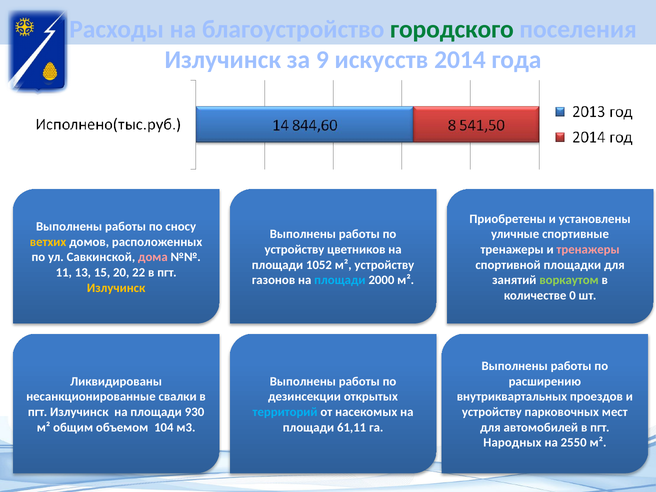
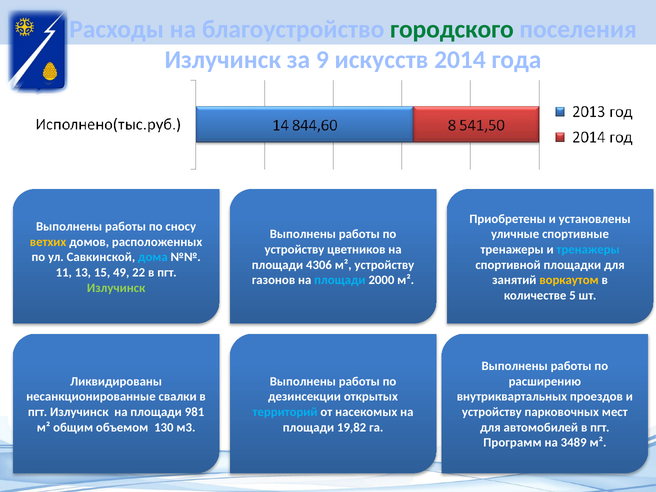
тренажеры at (588, 250) colour: pink -> light blue
дома colour: pink -> light blue
1052: 1052 -> 4306
20: 20 -> 49
воркаутом colour: light green -> yellow
Излучинск at (116, 288) colour: yellow -> light green
0: 0 -> 5
930: 930 -> 981
104: 104 -> 130
61,11: 61,11 -> 19,82
Народных: Народных -> Программ
2550: 2550 -> 3489
